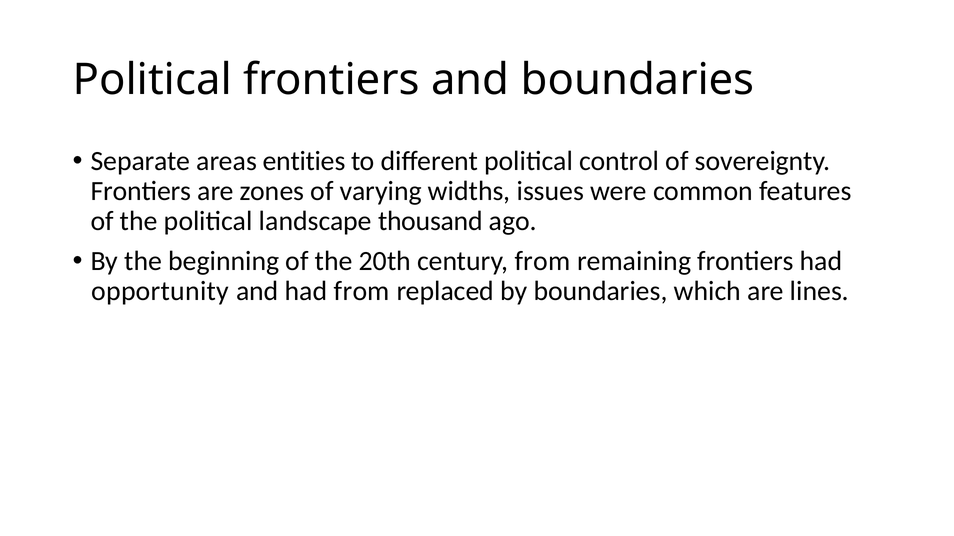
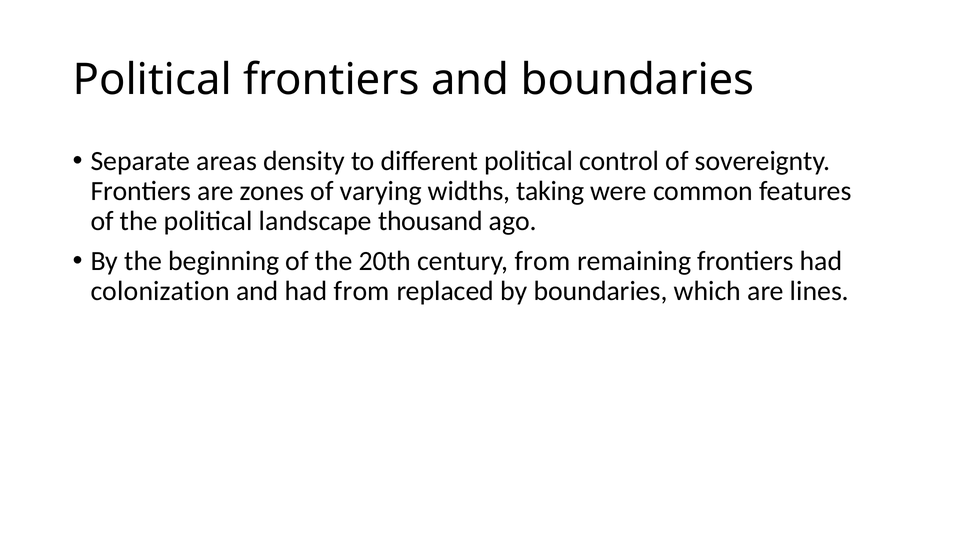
entities: entities -> density
issues: issues -> taking
opportunity: opportunity -> colonization
